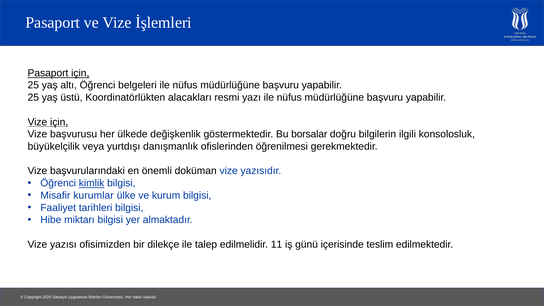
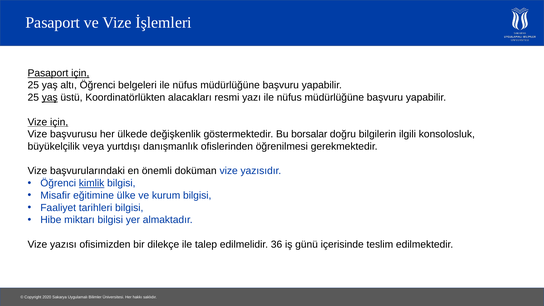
yaş at (50, 98) underline: none -> present
kurumlar: kurumlar -> eğitimine
11: 11 -> 36
